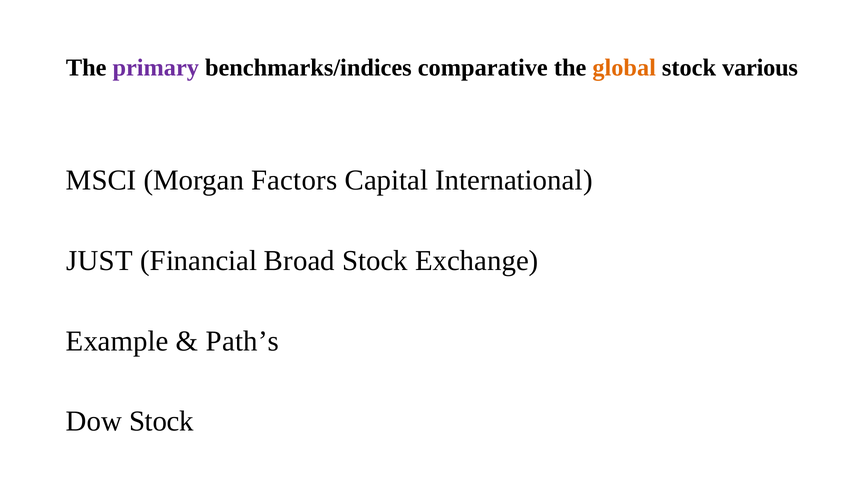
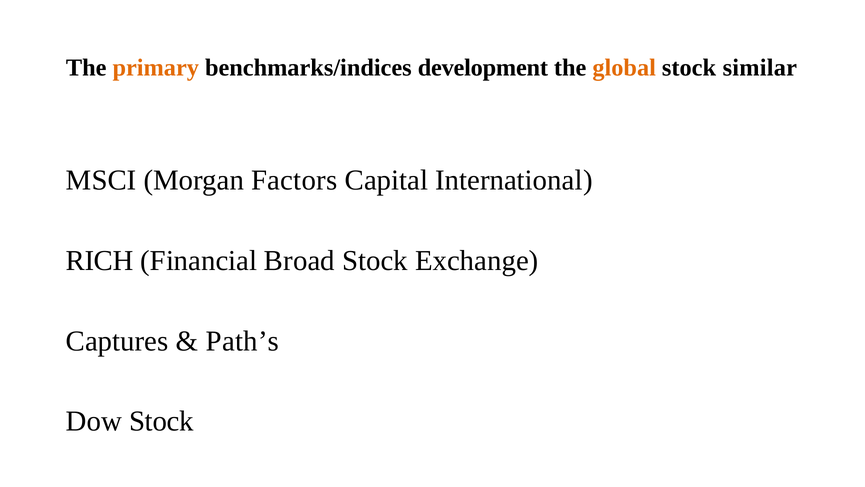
primary colour: purple -> orange
comparative: comparative -> development
various: various -> similar
JUST: JUST -> RICH
Example: Example -> Captures
